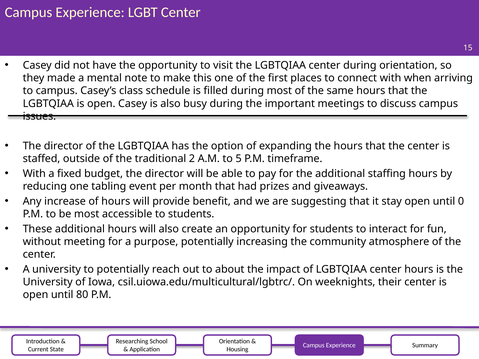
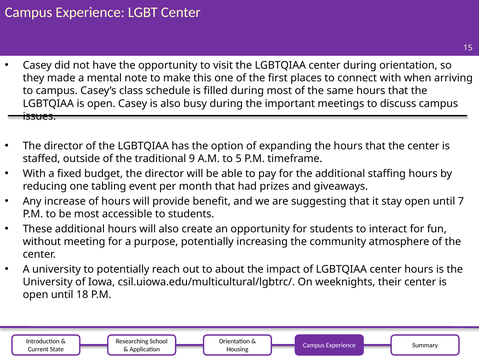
2: 2 -> 9
0: 0 -> 7
80: 80 -> 18
